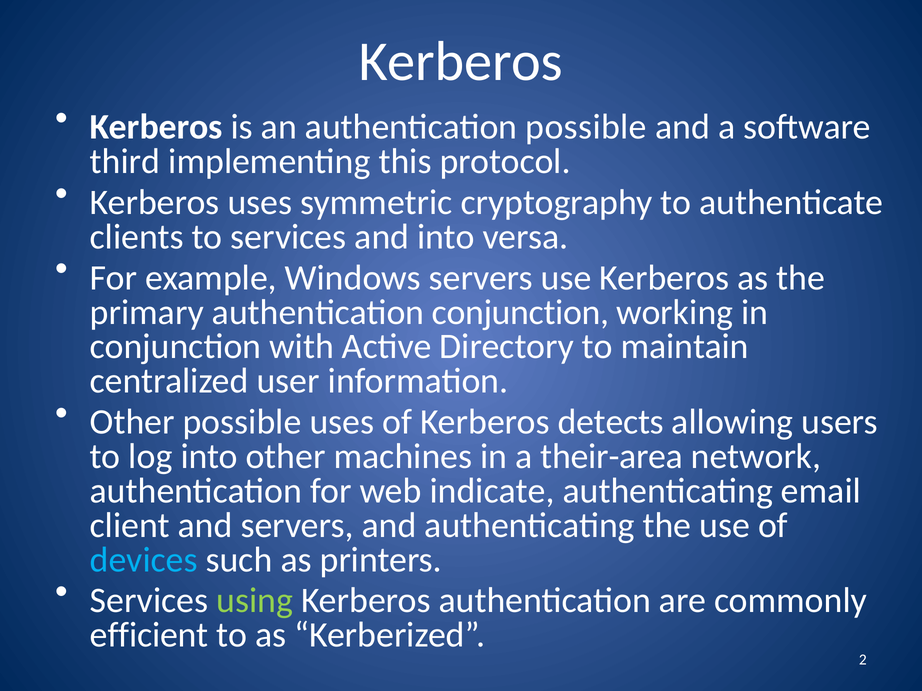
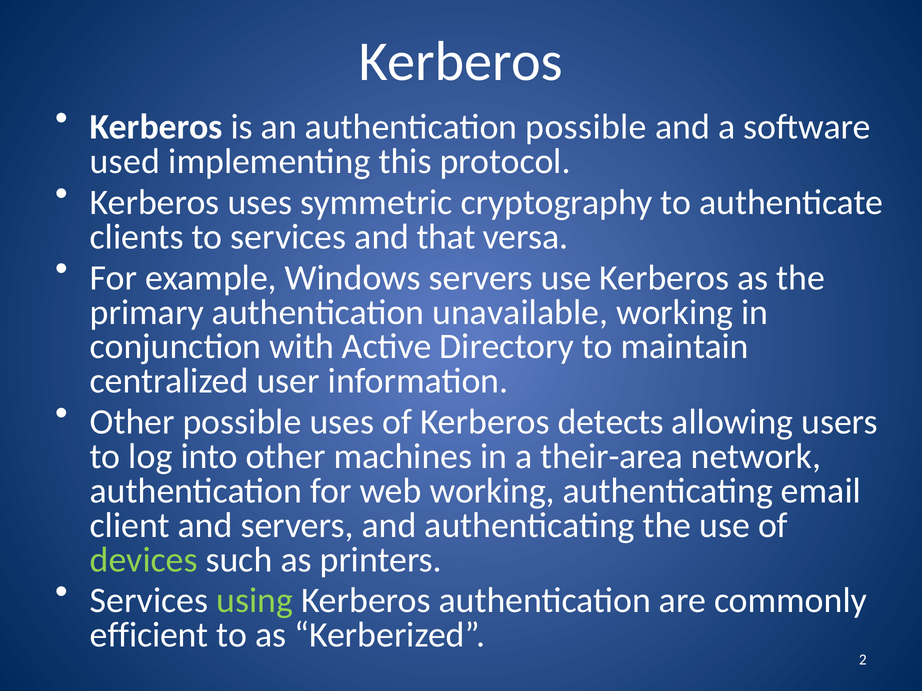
third: third -> used
and into: into -> that
authentication conjunction: conjunction -> unavailable
web indicate: indicate -> working
devices colour: light blue -> light green
